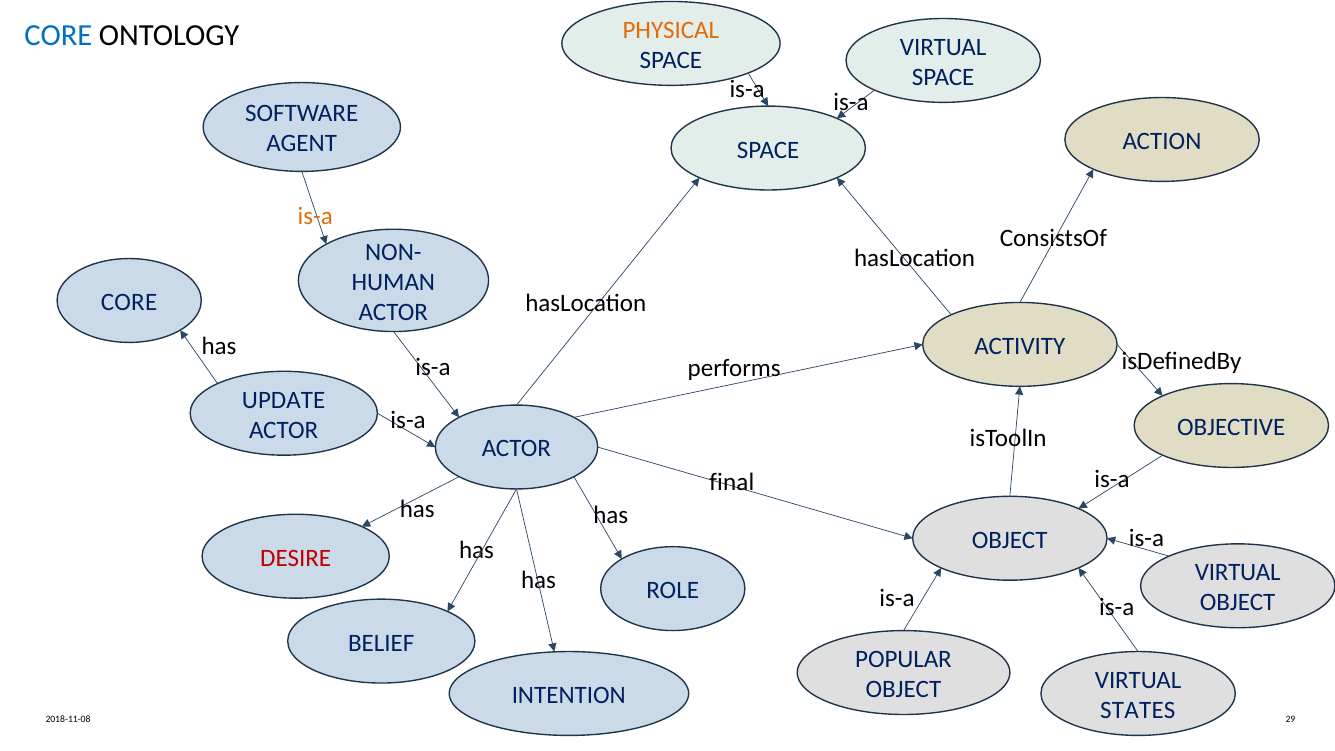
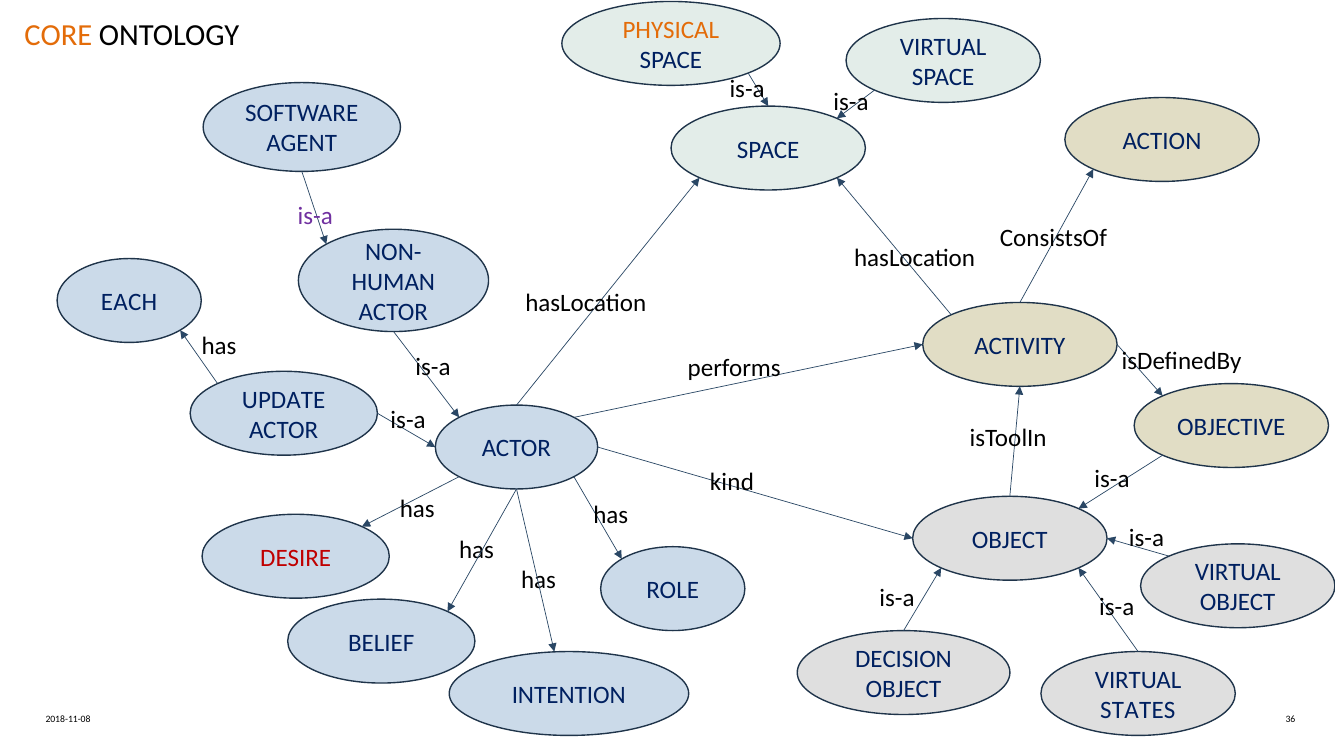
CORE at (58, 35) colour: blue -> orange
is-a at (315, 216) colour: orange -> purple
CORE at (129, 302): CORE -> EACH
final: final -> kind
POPULAR: POPULAR -> DECISION
29: 29 -> 36
